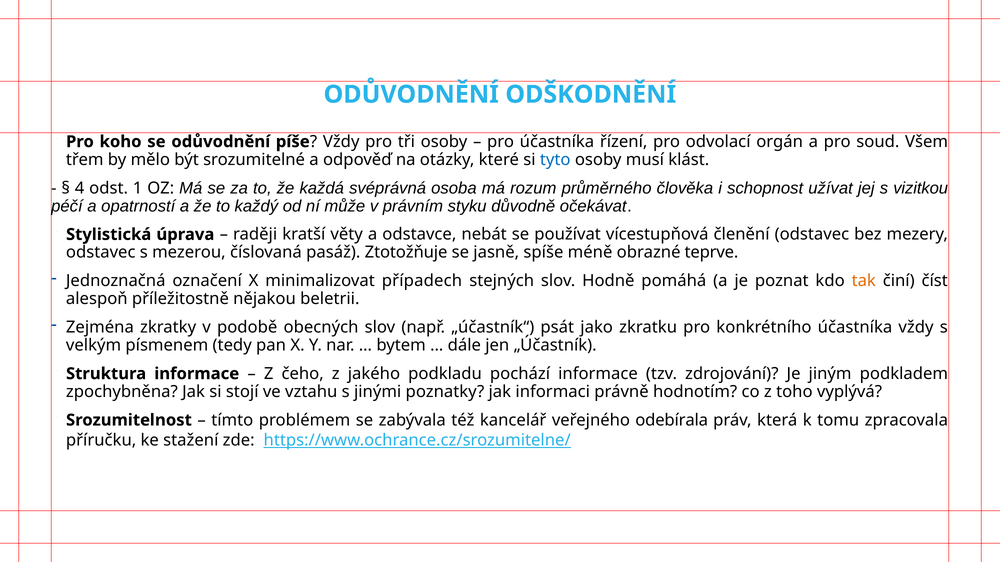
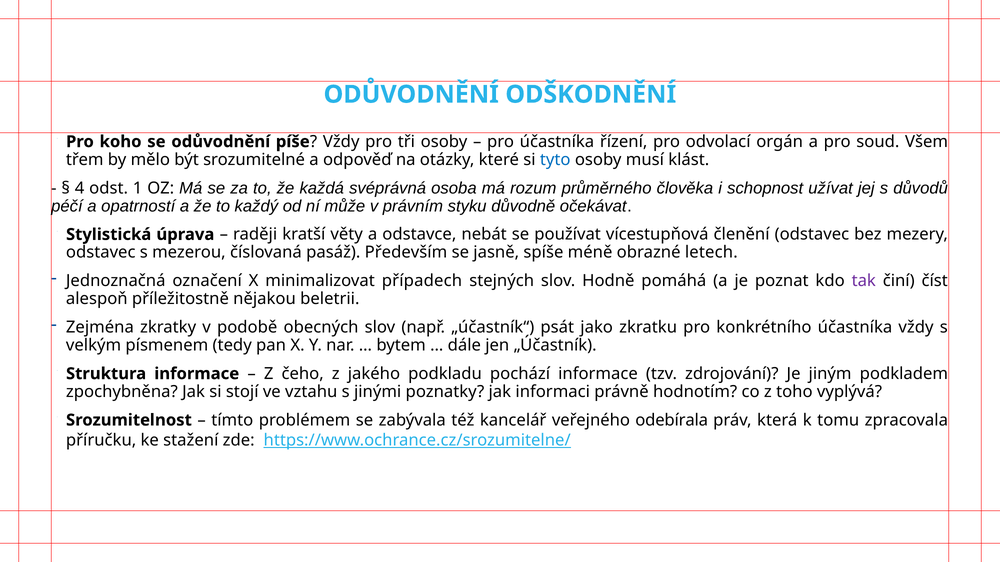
vizitkou: vizitkou -> důvodů
Ztotožňuje: Ztotožňuje -> Především
teprve: teprve -> letech
tak colour: orange -> purple
